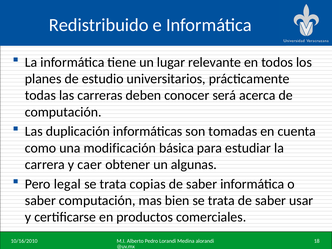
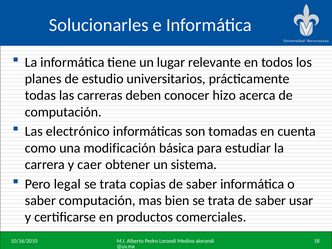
Redistribuido: Redistribuido -> Solucionarles
será: será -> hizo
duplicación: duplicación -> electrónico
algunas: algunas -> sistema
